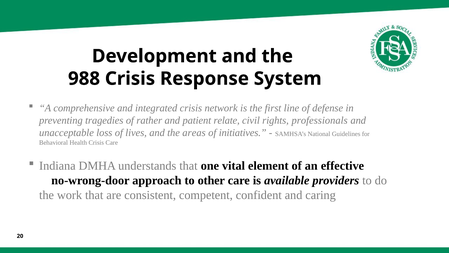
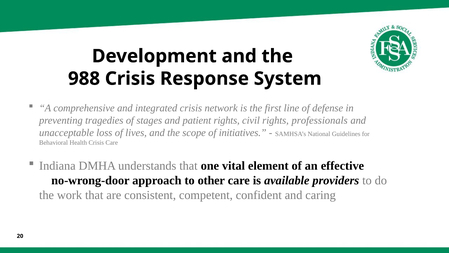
rather: rather -> stages
patient relate: relate -> rights
areas: areas -> scope
